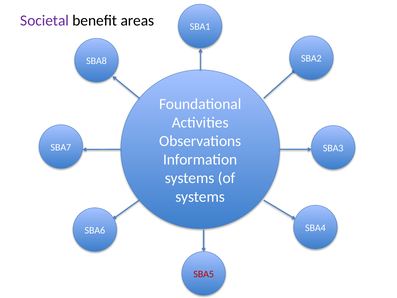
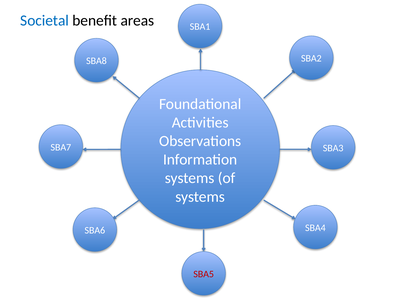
Societal colour: purple -> blue
